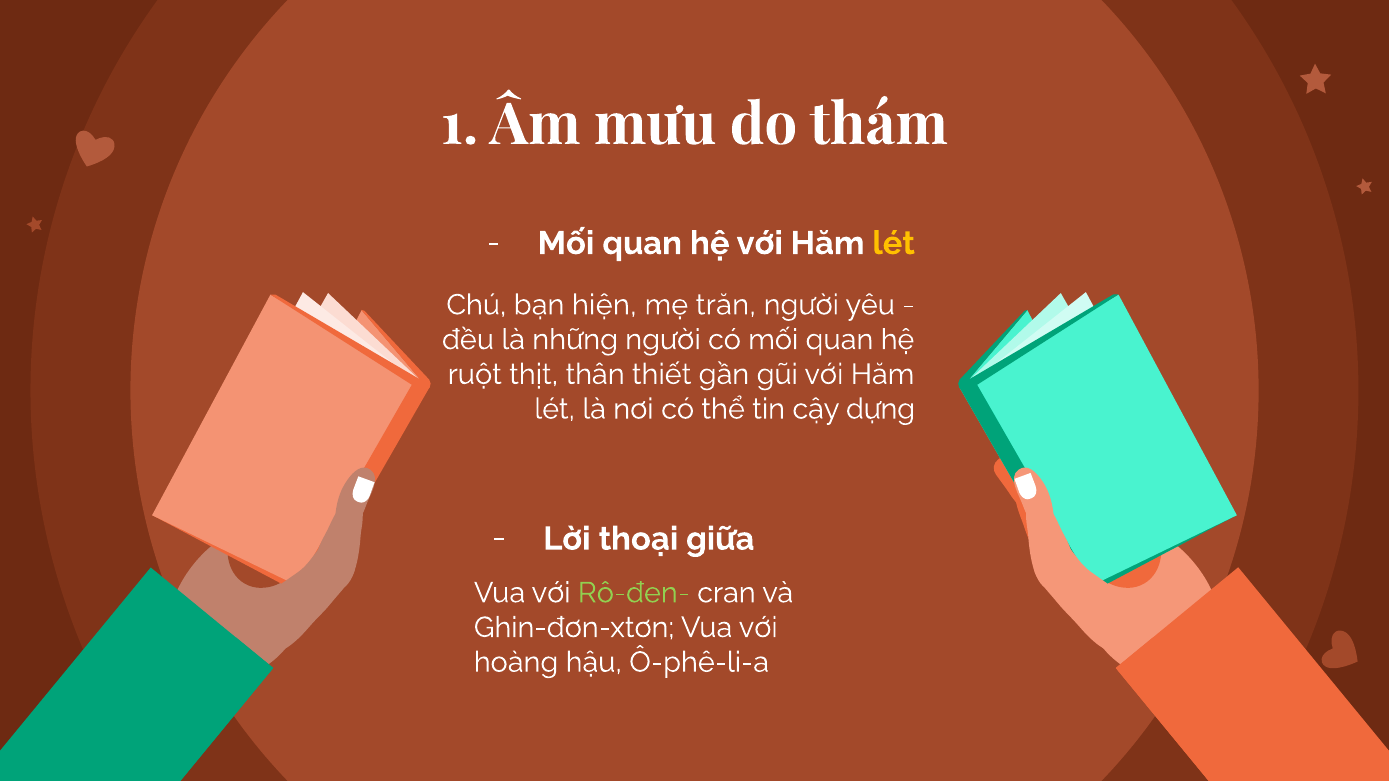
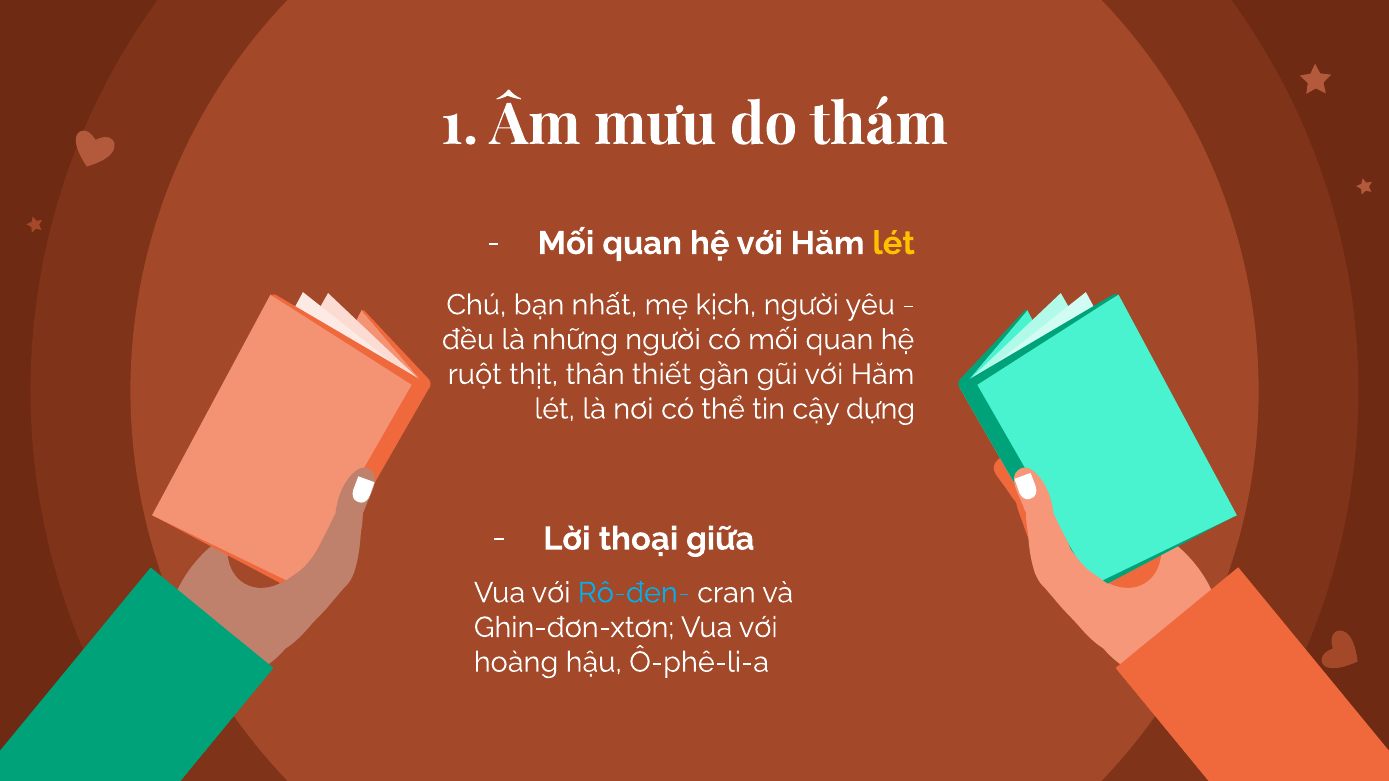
hiện: hiện -> nhất
trăn: trăn -> kịch
Rô-đen- colour: light green -> light blue
